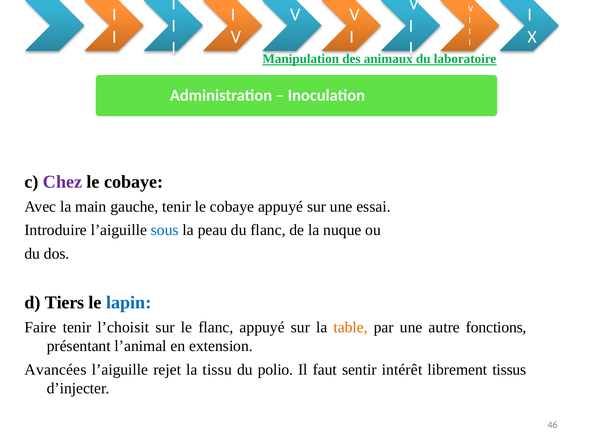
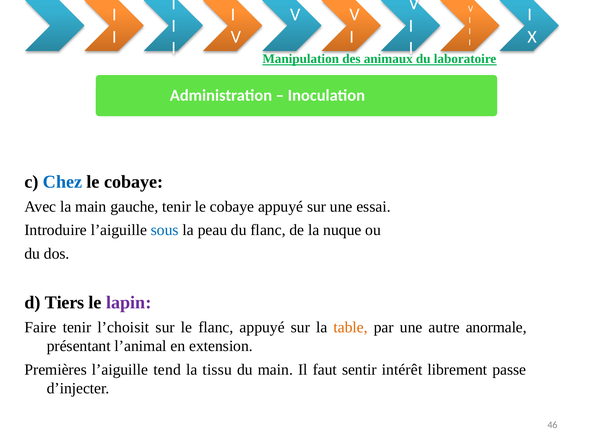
Chez colour: purple -> blue
lapin colour: blue -> purple
fonctions: fonctions -> anormale
Avancées: Avancées -> Premières
rejet: rejet -> tend
du polio: polio -> main
tissus: tissus -> passe
